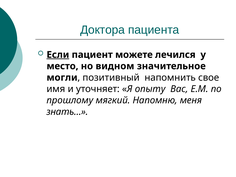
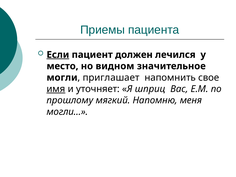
Доктора: Доктора -> Приемы
можете: можете -> должен
позитивный: позитивный -> приглашает
имя underline: none -> present
опыту: опыту -> шприц
знать…: знать… -> могли…
